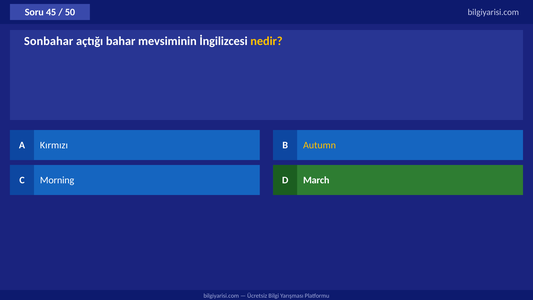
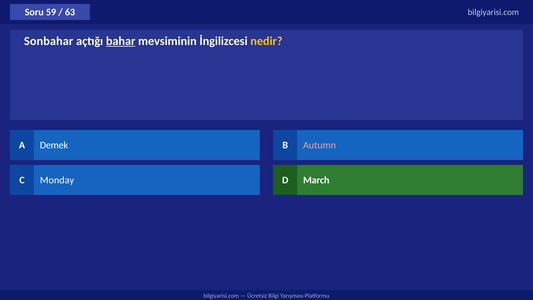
45: 45 -> 59
50: 50 -> 63
bahar underline: none -> present
Kırmızı: Kırmızı -> Demek
Autumn colour: yellow -> pink
Morning: Morning -> Monday
